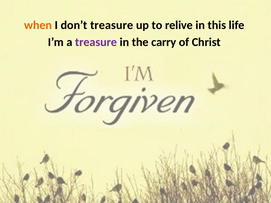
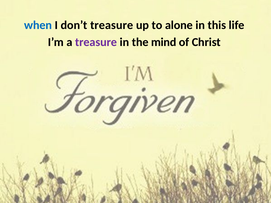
when colour: orange -> blue
relive: relive -> alone
carry: carry -> mind
